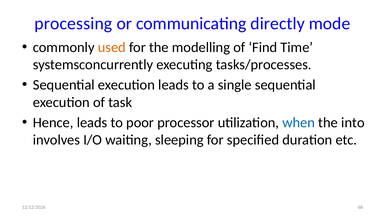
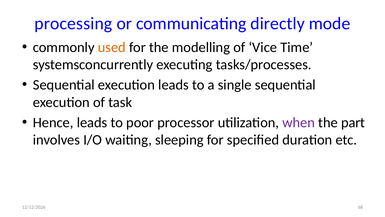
Find: Find -> Vice
when colour: blue -> purple
into: into -> part
